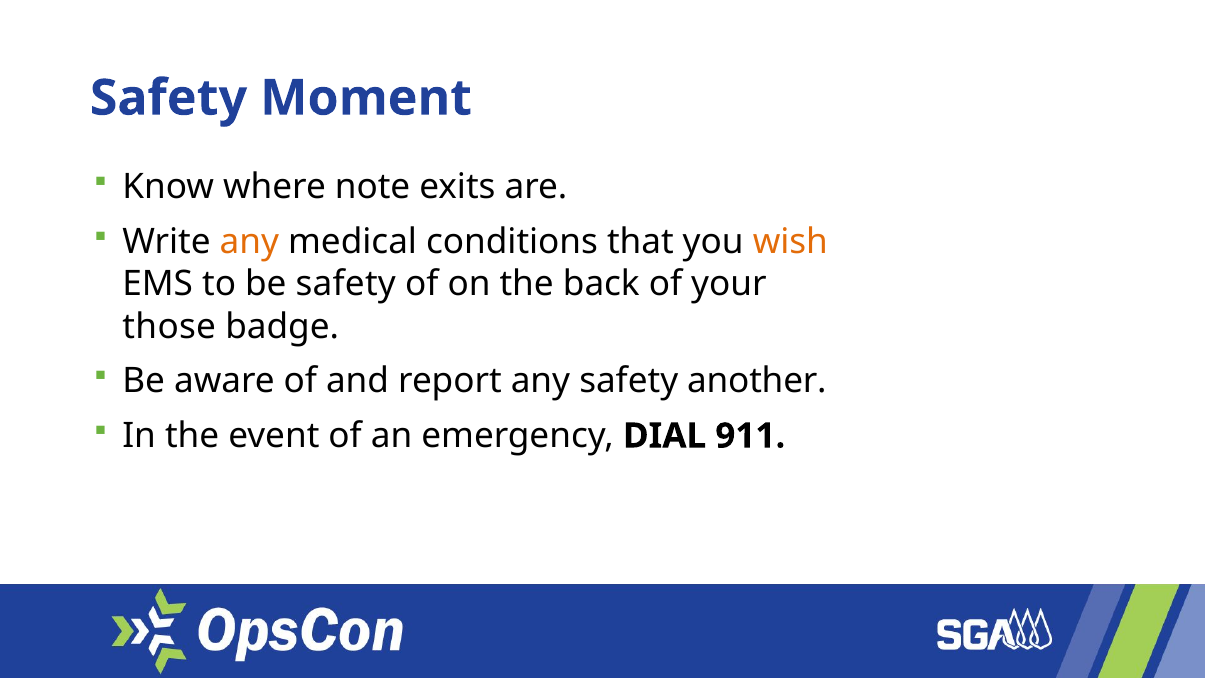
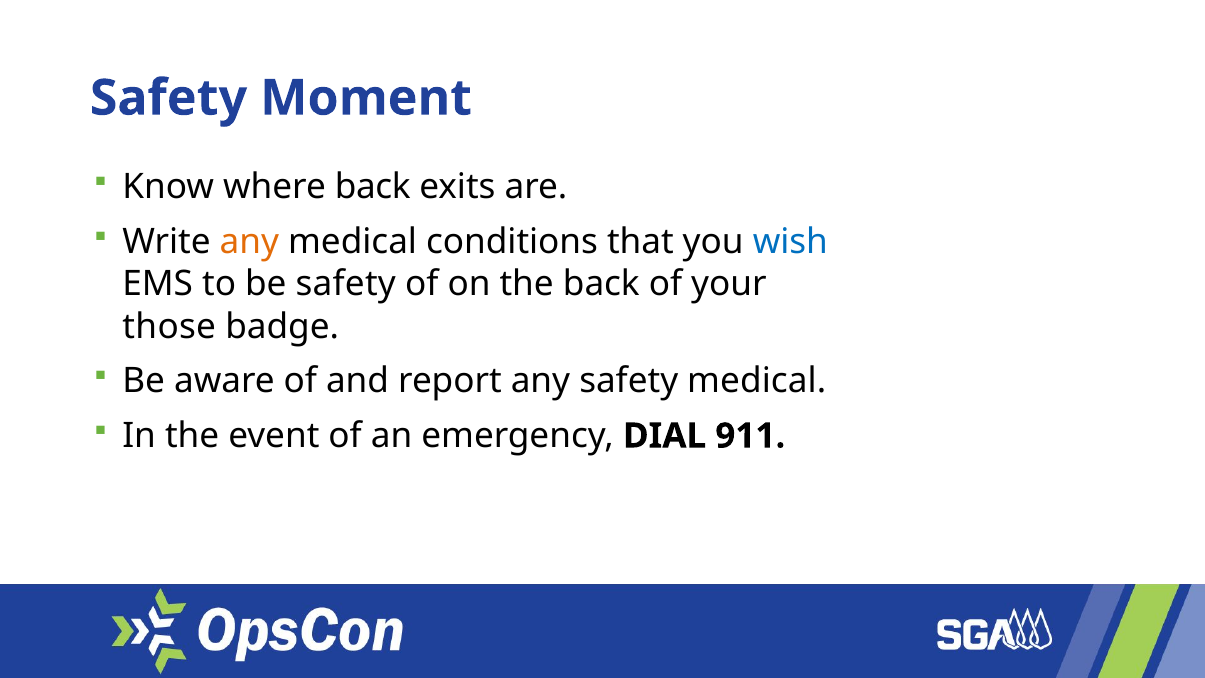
where note: note -> back
wish colour: orange -> blue
safety another: another -> medical
